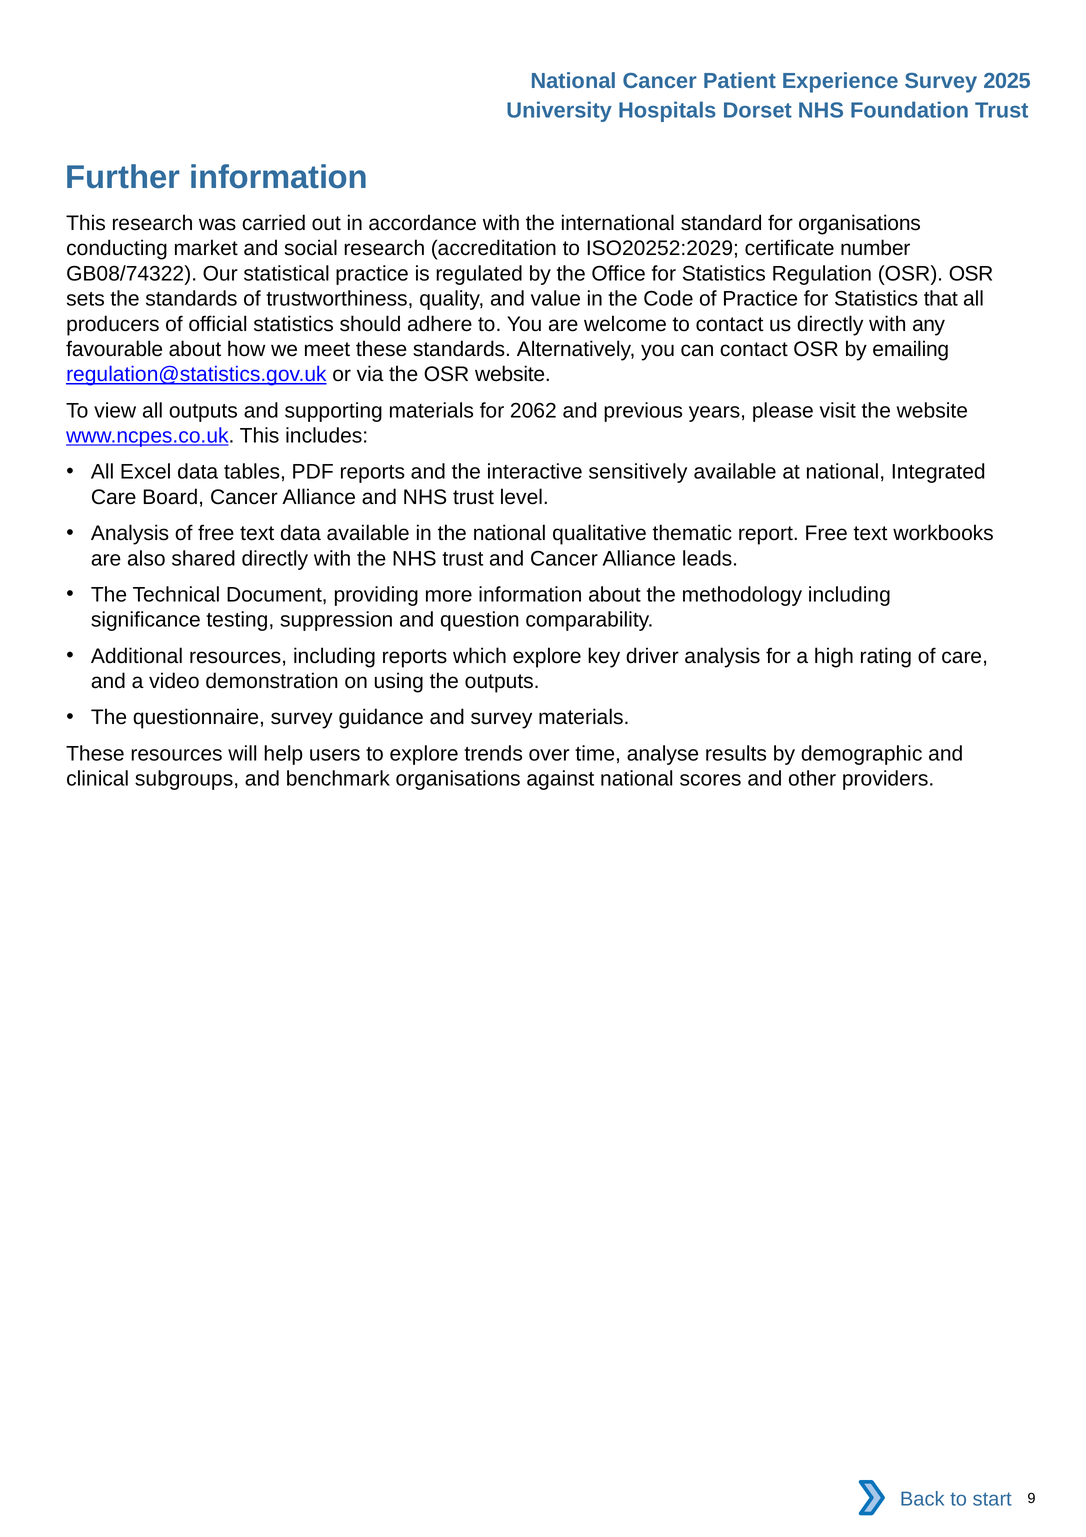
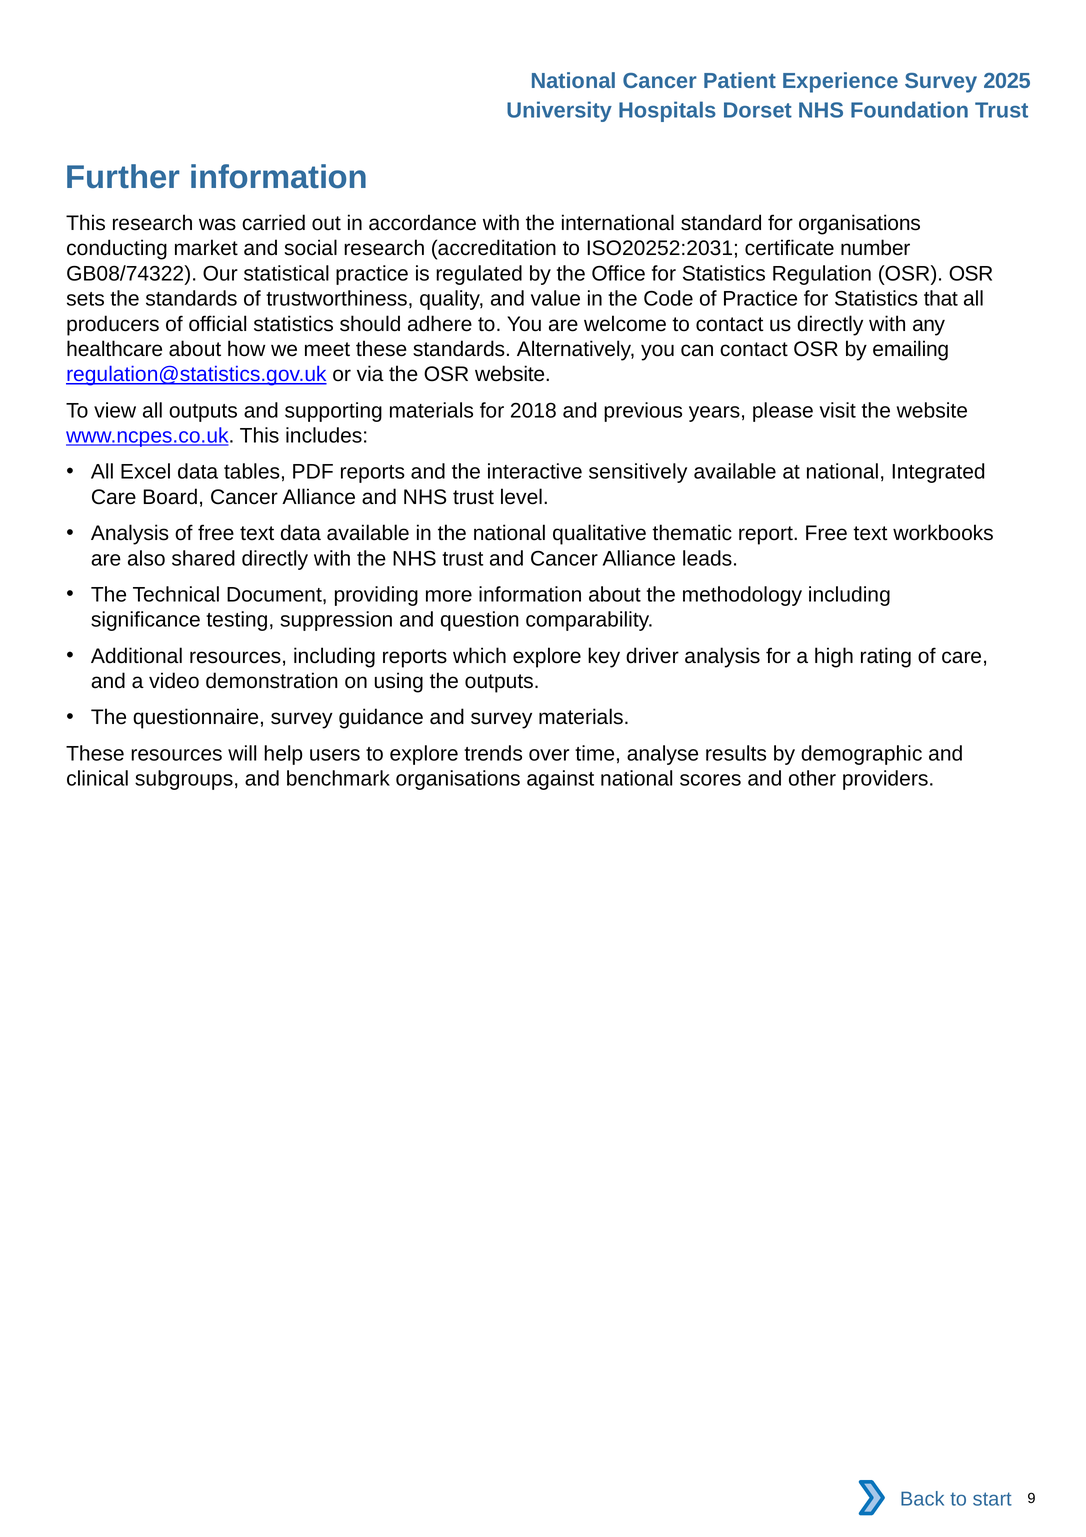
ISO20252:2029: ISO20252:2029 -> ISO20252:2031
favourable: favourable -> healthcare
2062: 2062 -> 2018
